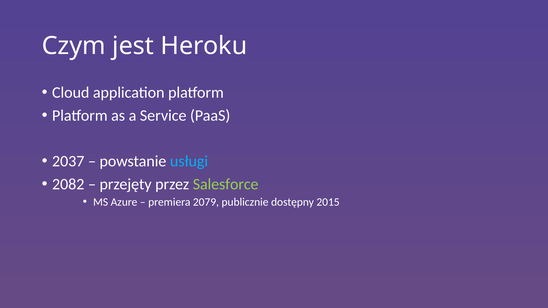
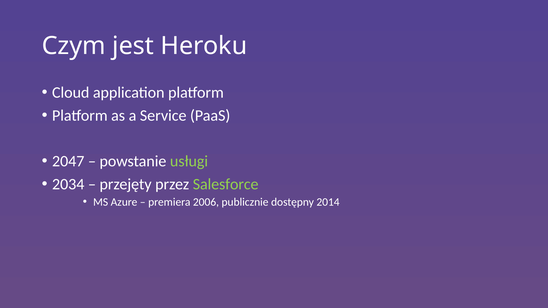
2037: 2037 -> 2047
usługi colour: light blue -> light green
2082: 2082 -> 2034
2079: 2079 -> 2006
2015: 2015 -> 2014
